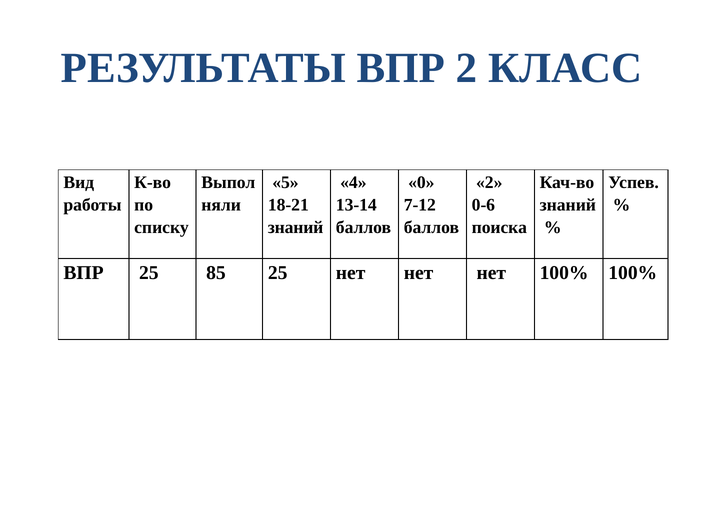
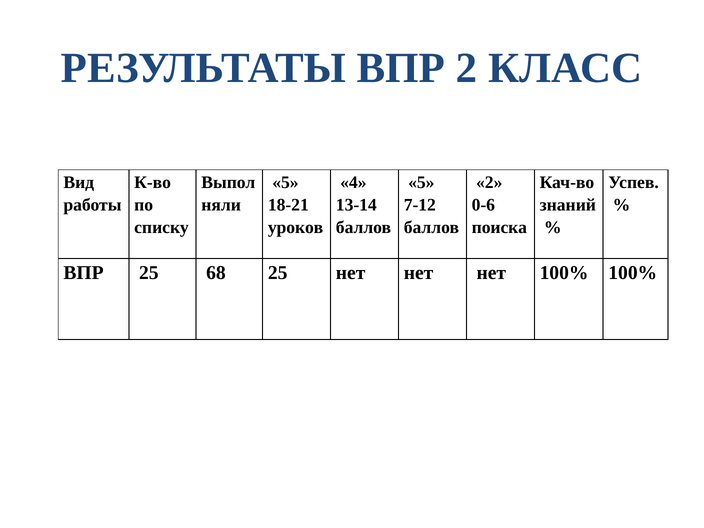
0 at (421, 183): 0 -> 5
знаний at (296, 227): знаний -> уроков
85: 85 -> 68
